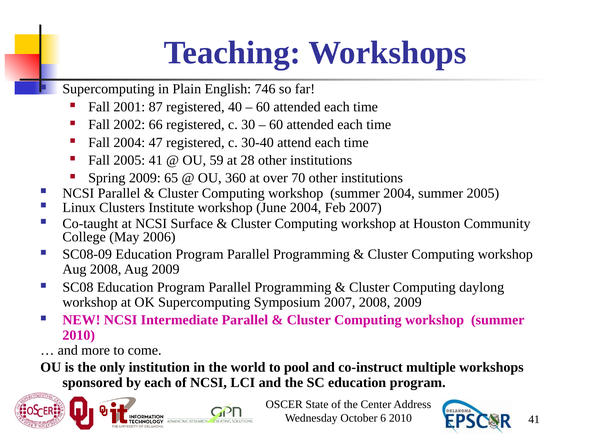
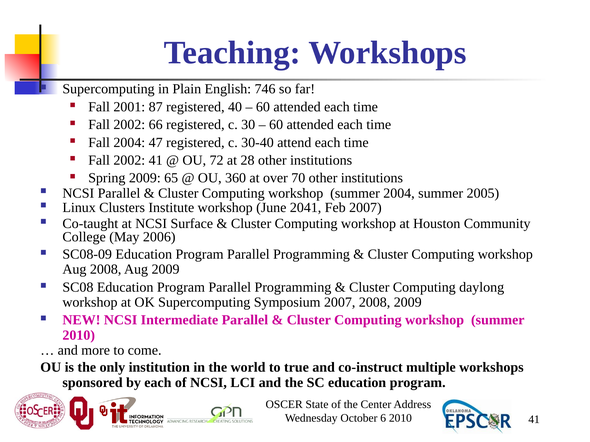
2005 at (129, 160): 2005 -> 2002
59: 59 -> 72
June 2004: 2004 -> 2041
pool: pool -> true
